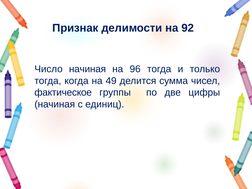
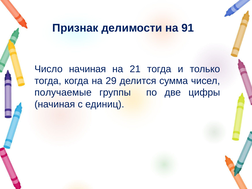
92: 92 -> 91
96: 96 -> 21
49: 49 -> 29
фактическое: фактическое -> получаемые
